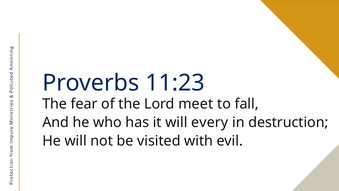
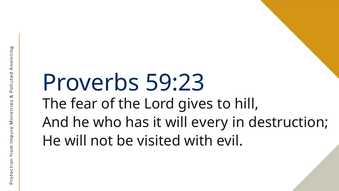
11:23: 11:23 -> 59:23
meet: meet -> gives
fall: fall -> hill
